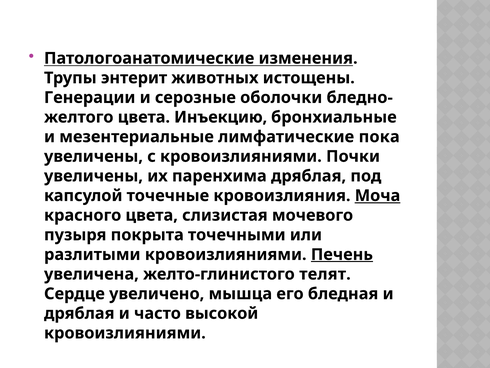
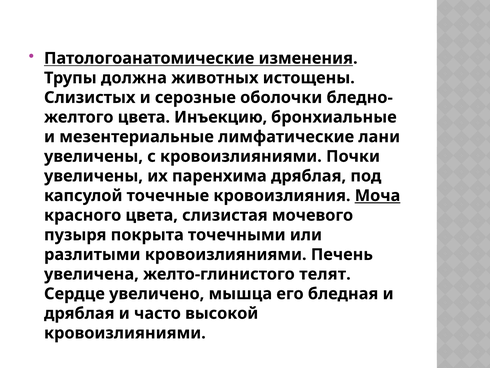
энтерит: энтерит -> должна
Генерации: Генерации -> Слизистых
пока: пока -> лани
Печень underline: present -> none
